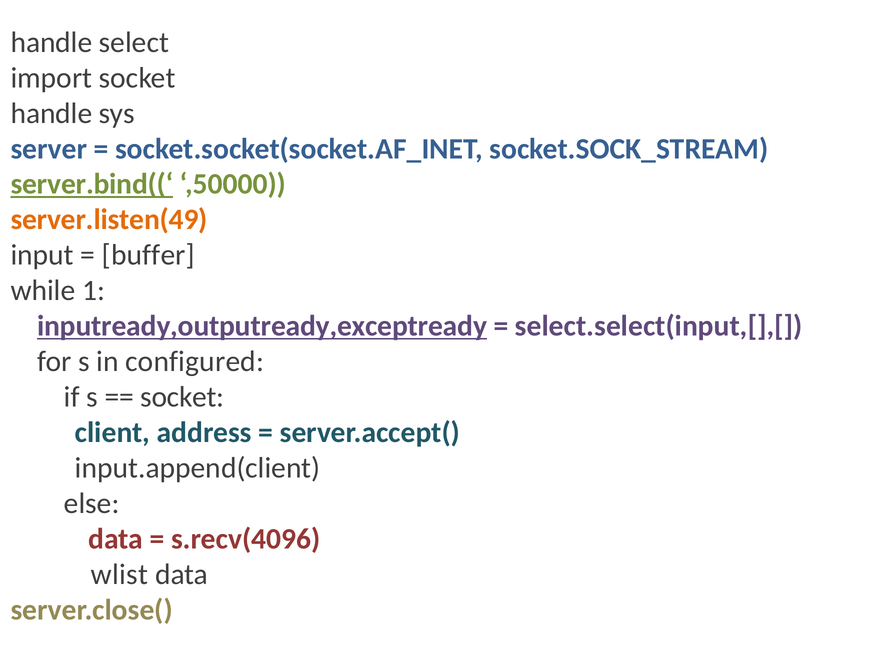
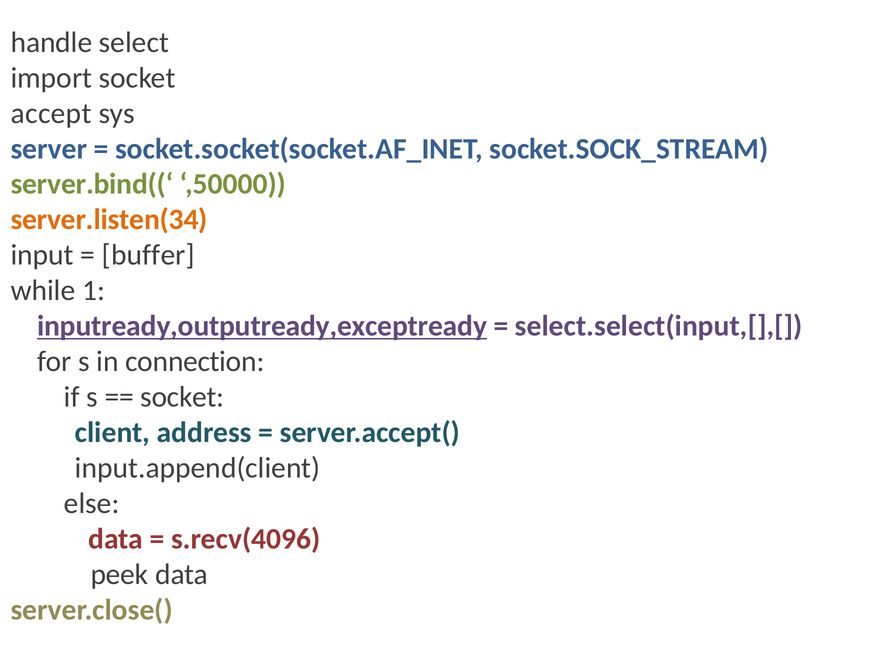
handle at (51, 113): handle -> accept
server.bind((‘ underline: present -> none
server.listen(49: server.listen(49 -> server.listen(34
configured: configured -> connection
wlist: wlist -> peek
